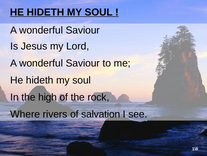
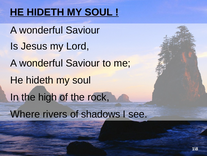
salvation: salvation -> shadows
